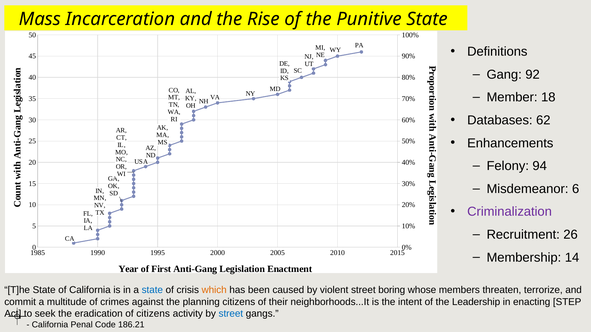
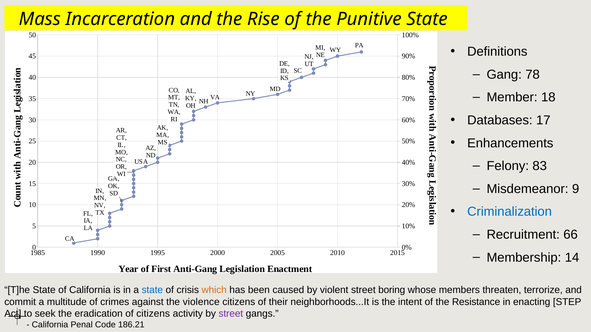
92: 92 -> 78
62: 62 -> 17
94: 94 -> 83
6: 6 -> 9
Criminalization colour: purple -> blue
26: 26 -> 66
planning: planning -> violence
Leadership: Leadership -> Resistance
street at (231, 314) colour: blue -> purple
